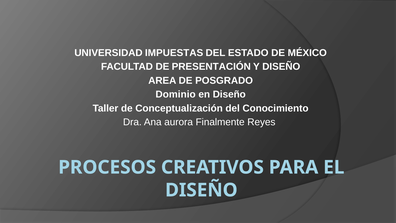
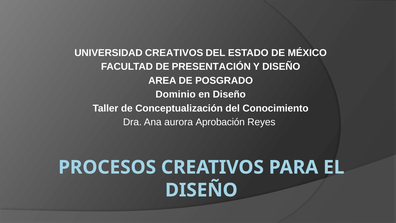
UNIVERSIDAD IMPUESTAS: IMPUESTAS -> CREATIVOS
Finalmente: Finalmente -> Aprobación
